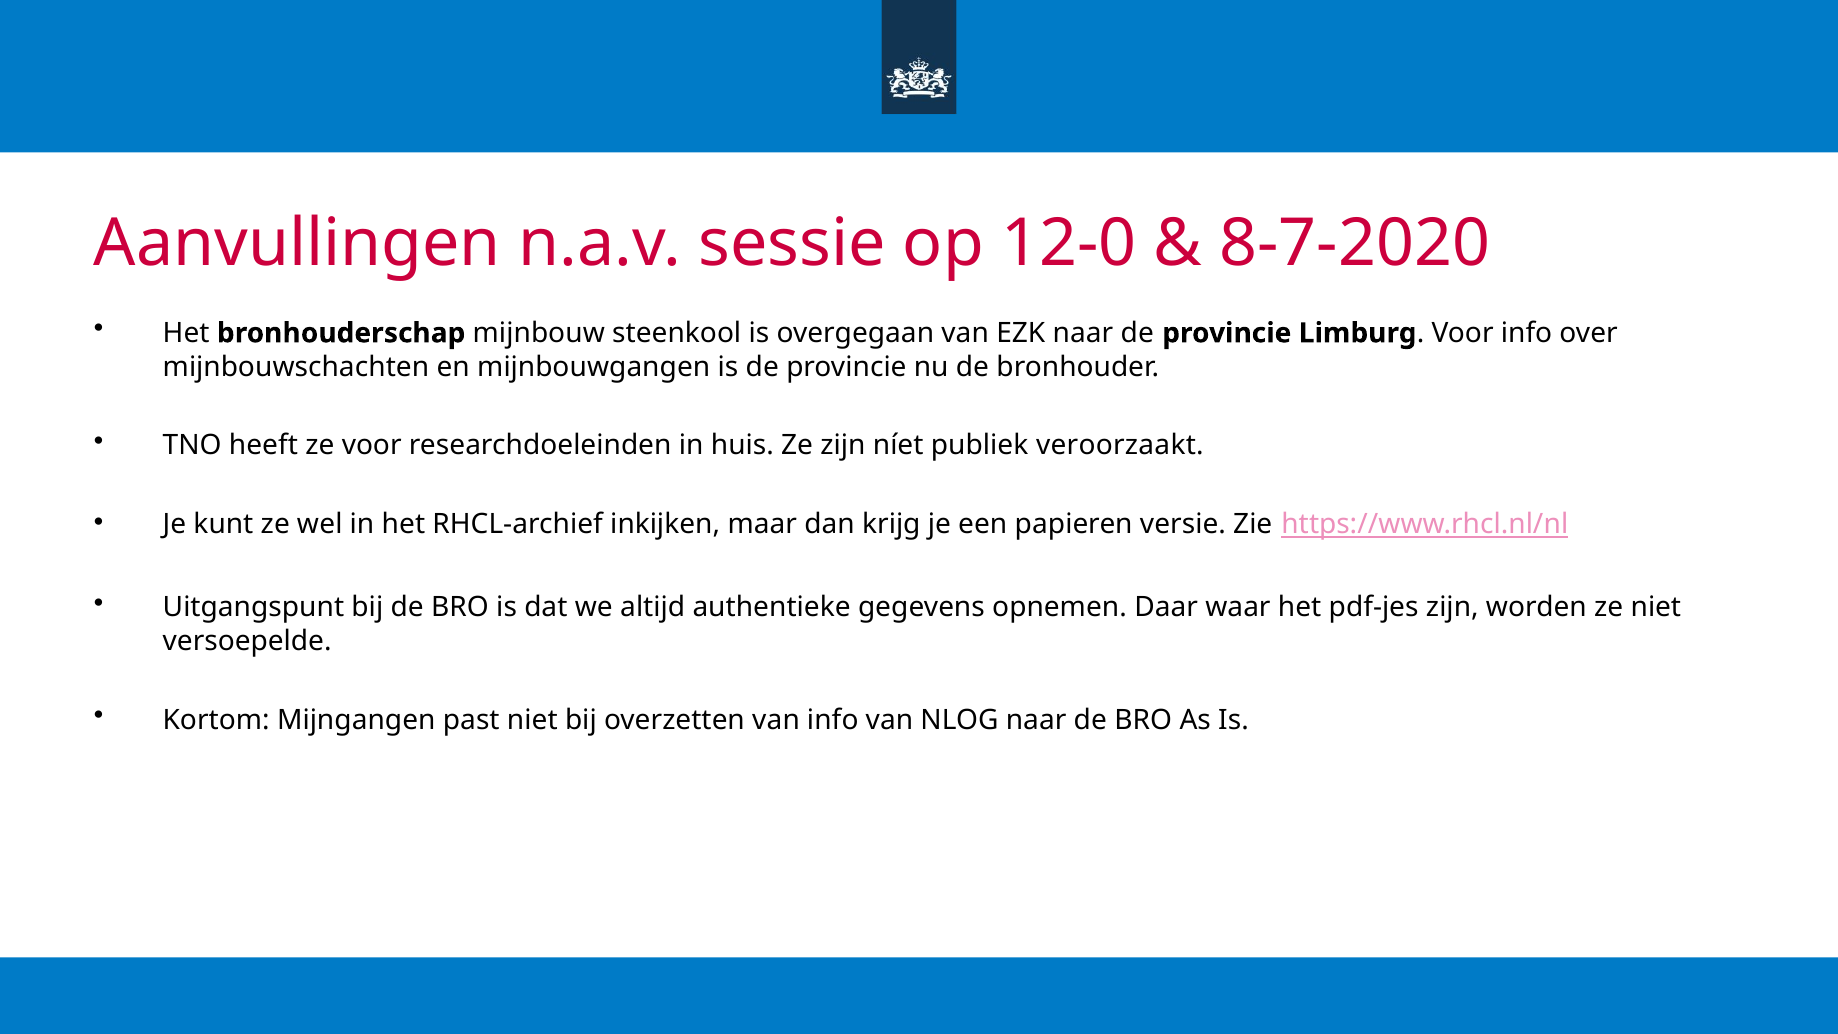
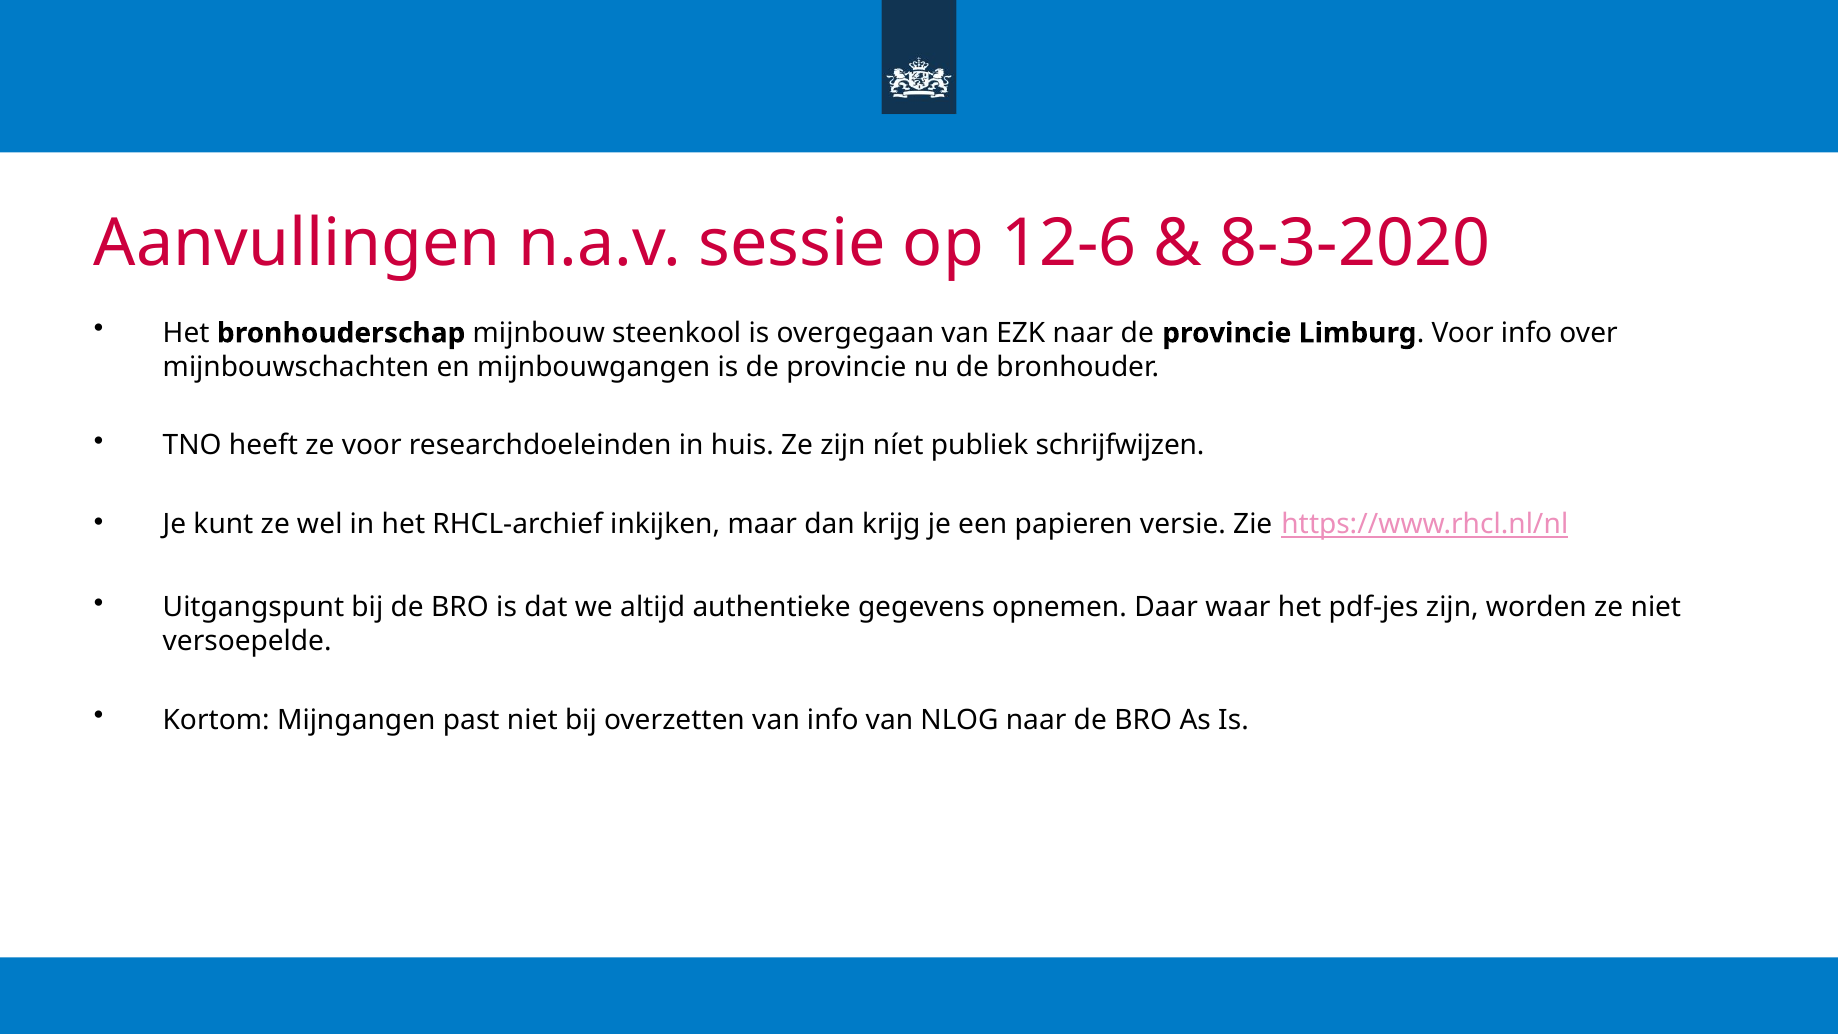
12-0: 12-0 -> 12-6
8-7-2020: 8-7-2020 -> 8-3-2020
veroorzaakt: veroorzaakt -> schrijfwijzen
